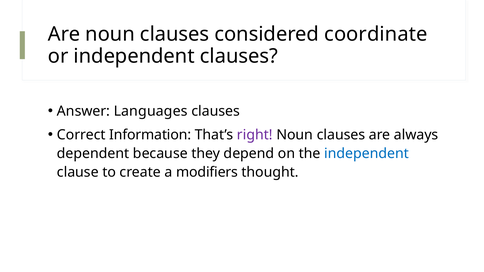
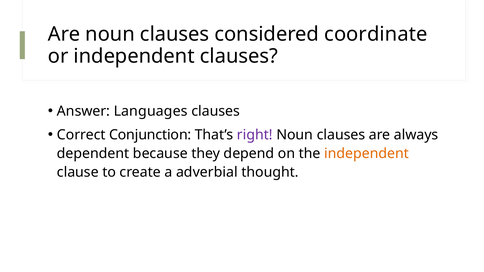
Information: Information -> Conjunction
independent at (367, 154) colour: blue -> orange
modifiers: modifiers -> adverbial
